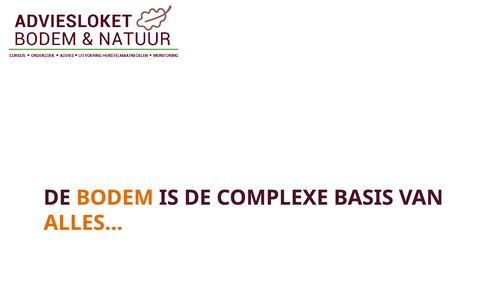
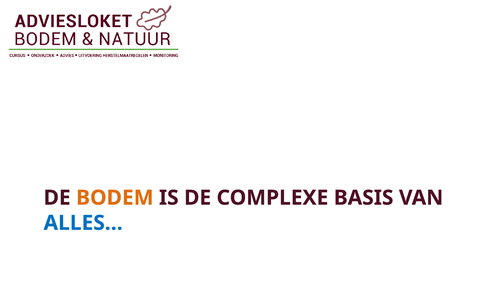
ALLES… colour: orange -> blue
